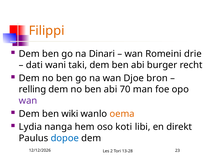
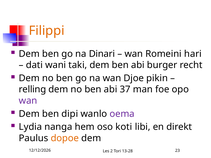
drie: drie -> hari
bron: bron -> pikin
70: 70 -> 37
wiki: wiki -> dipi
oema colour: orange -> purple
dopoe colour: blue -> orange
